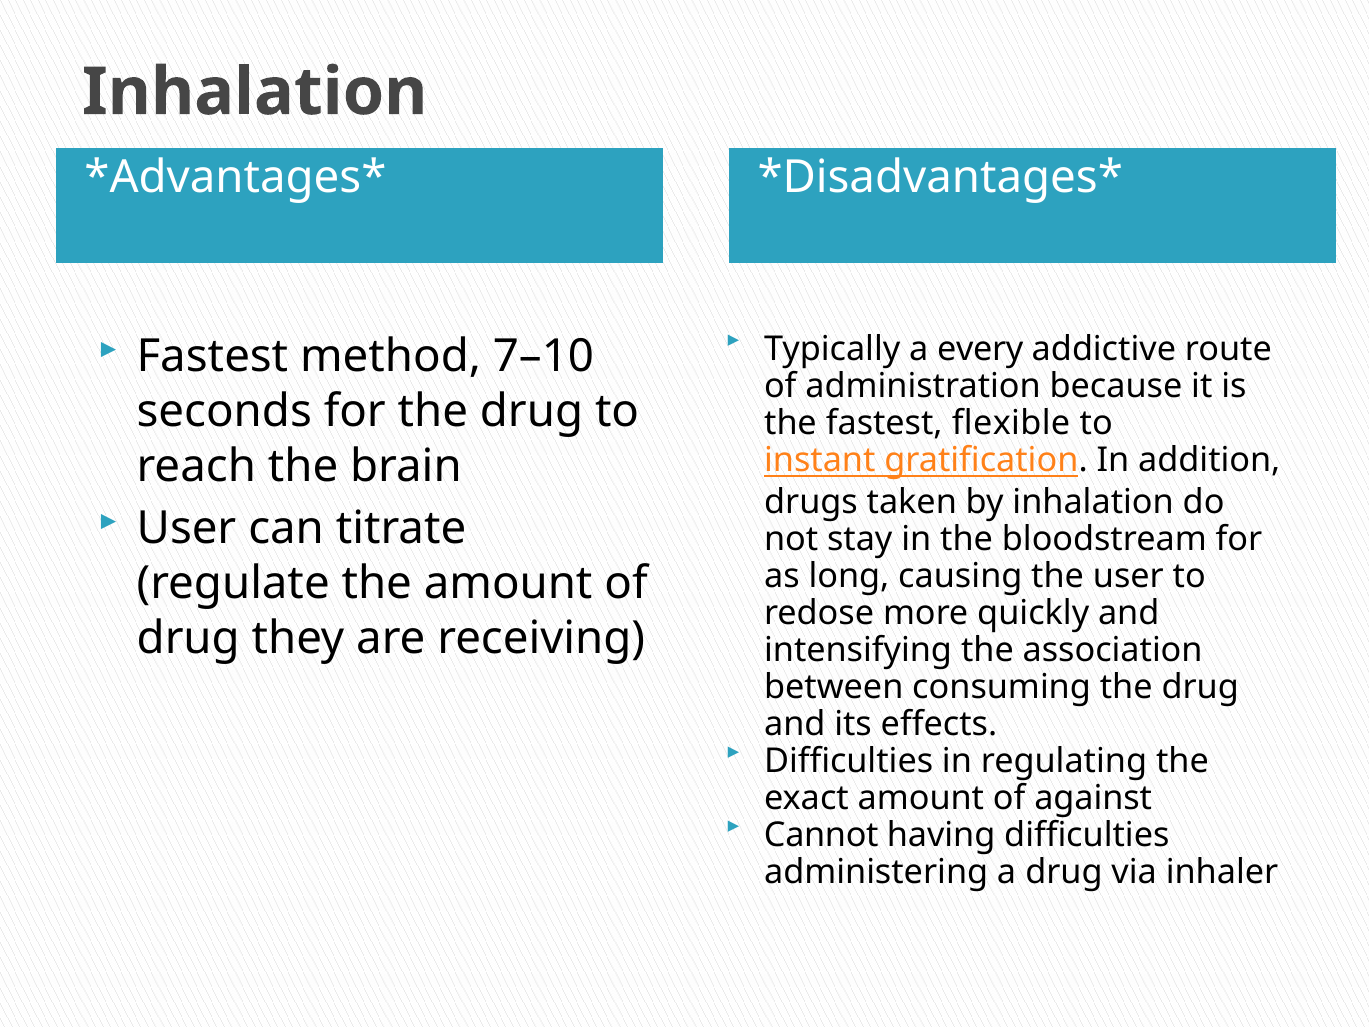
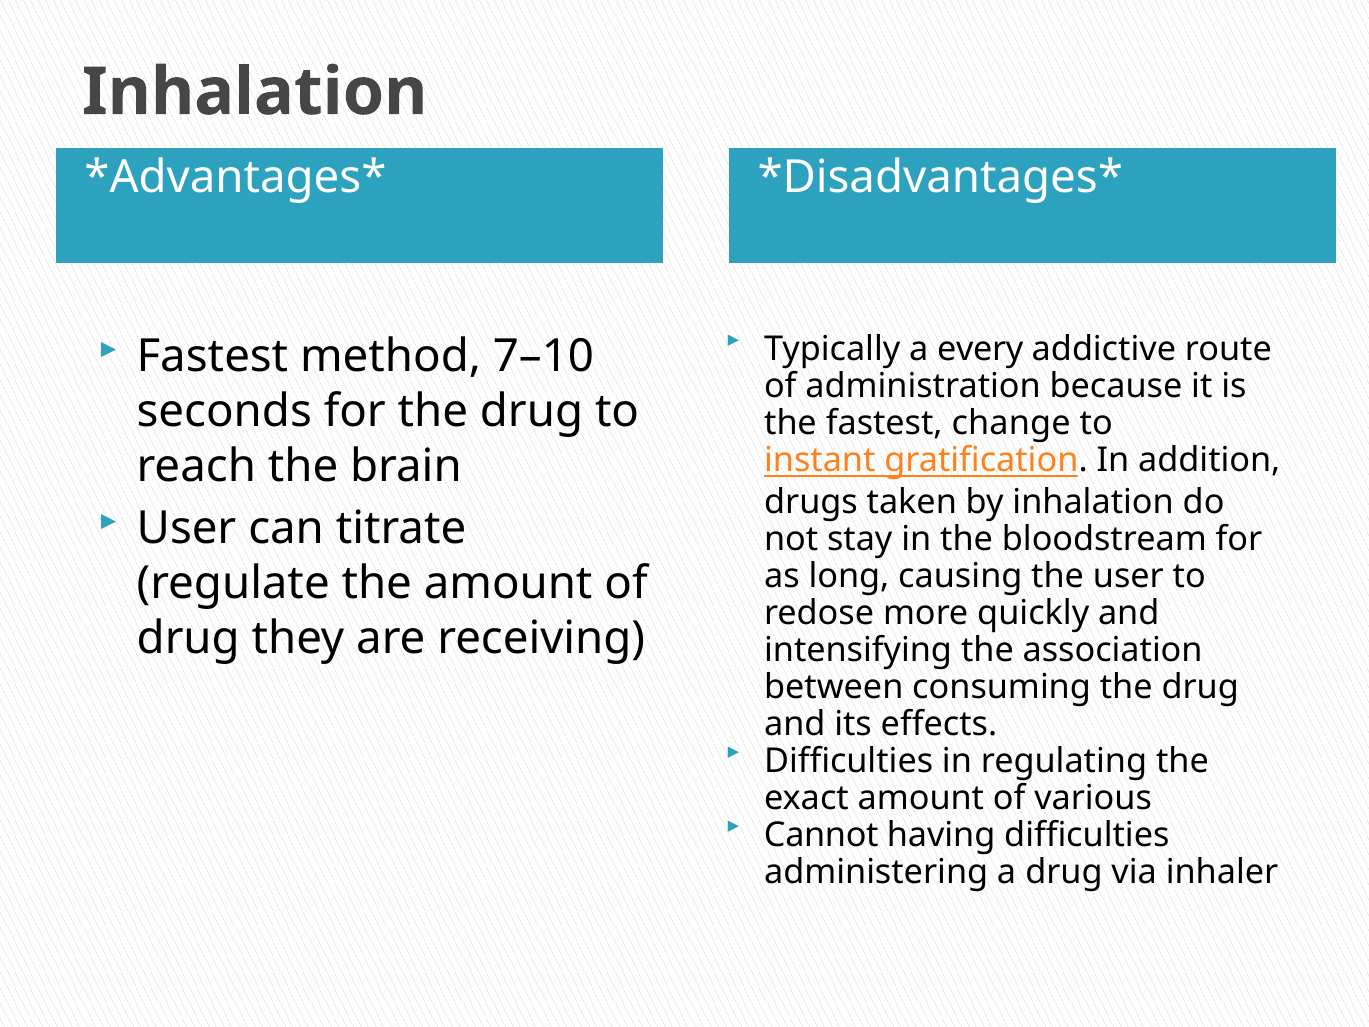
flexible: flexible -> change
against: against -> various
